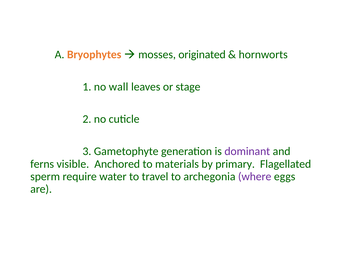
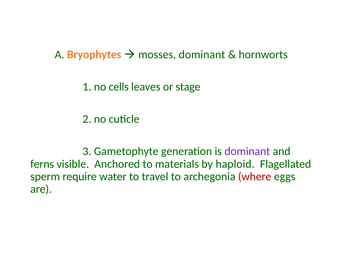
mosses originated: originated -> dominant
wall: wall -> cells
primary: primary -> haploid
where colour: purple -> red
